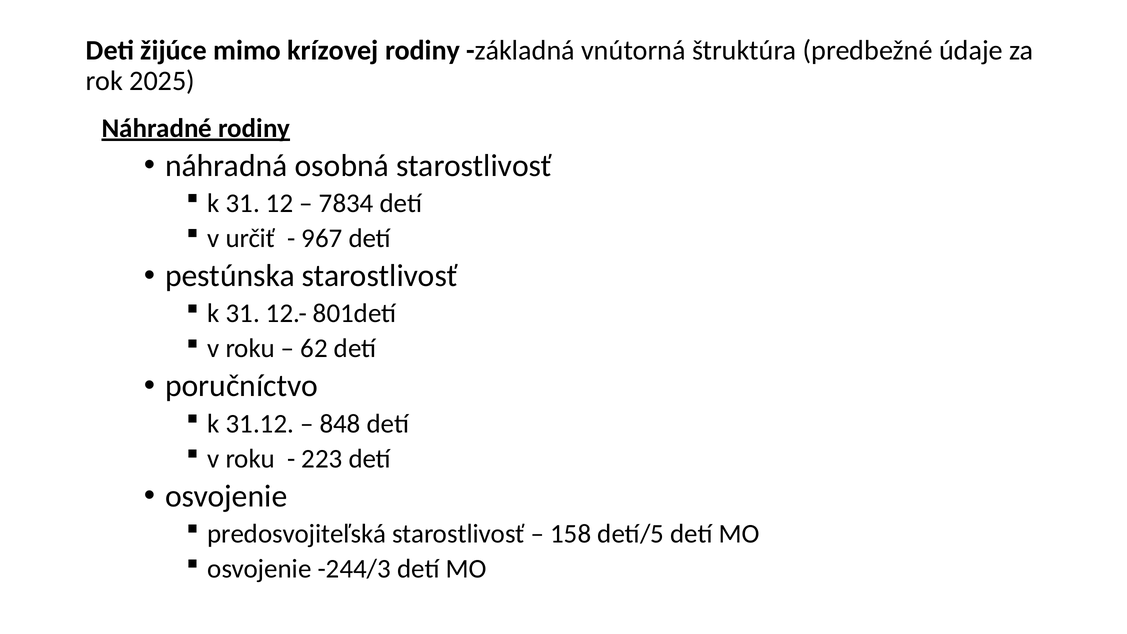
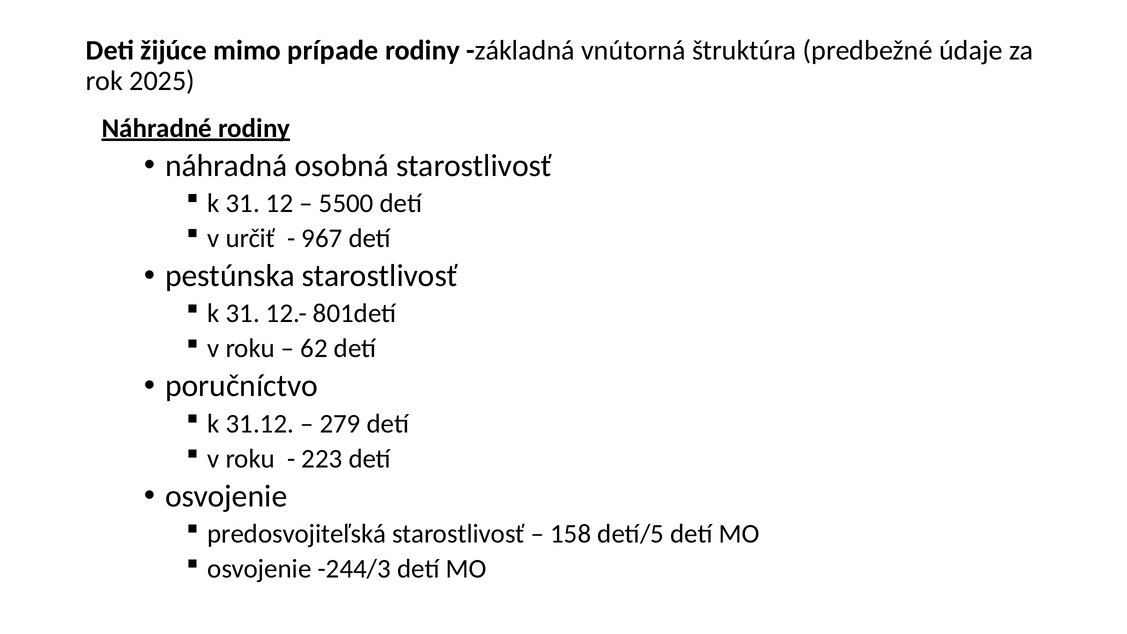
krízovej: krízovej -> prípade
7834: 7834 -> 5500
848: 848 -> 279
